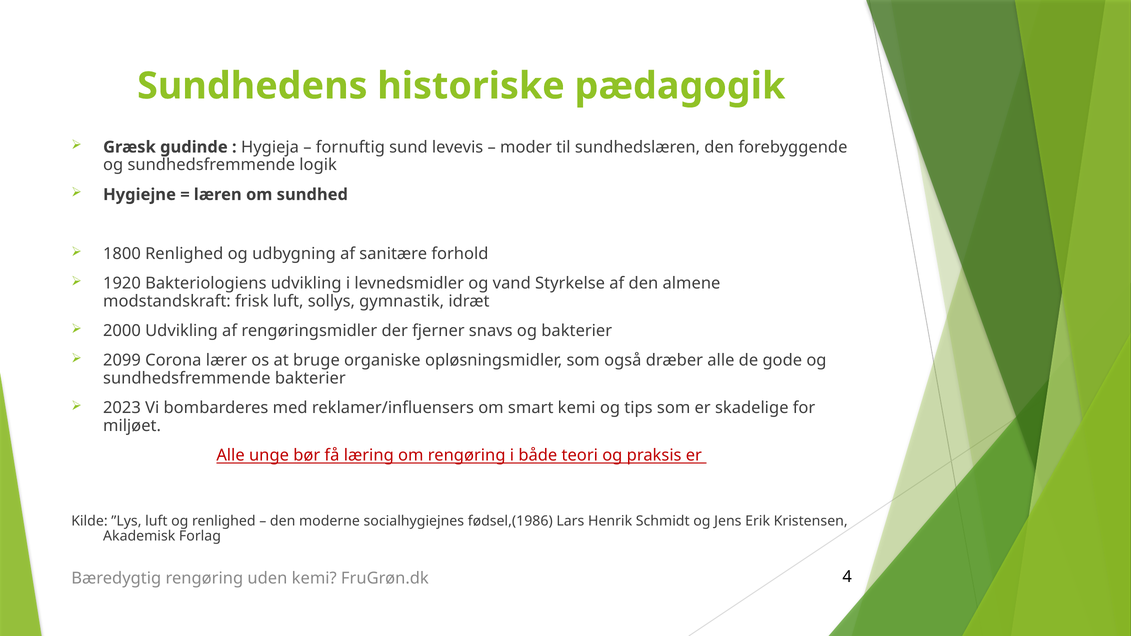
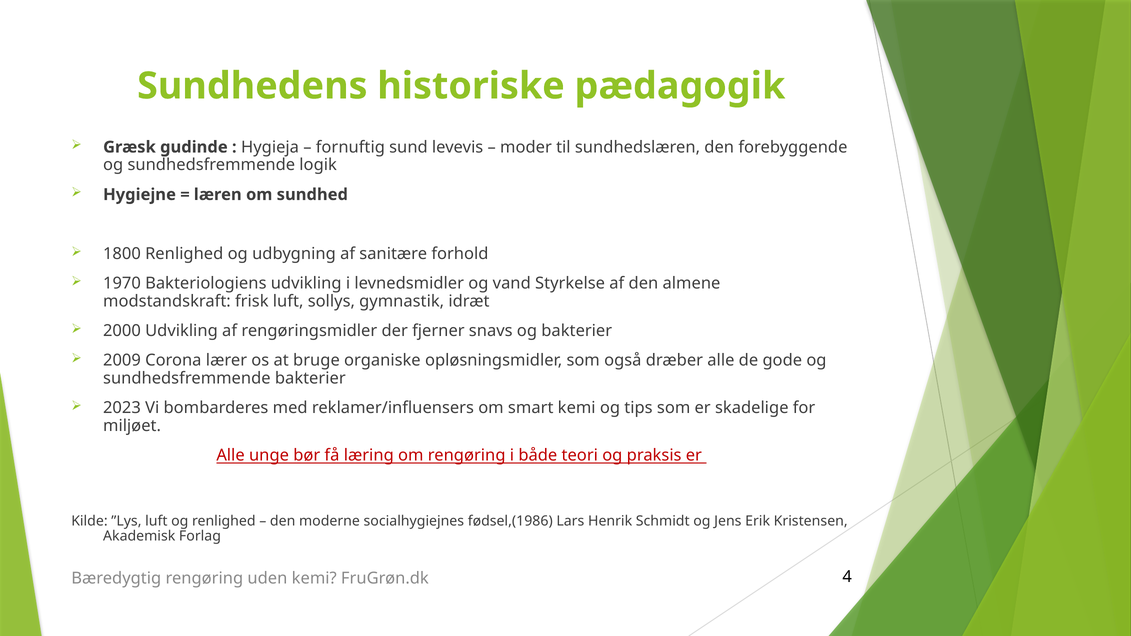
1920: 1920 -> 1970
2099: 2099 -> 2009
